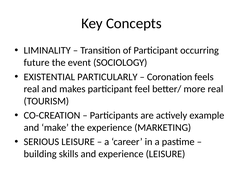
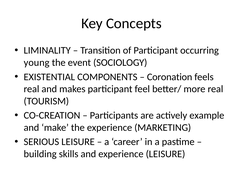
future: future -> young
PARTICULARLY: PARTICULARLY -> COMPONENTS
